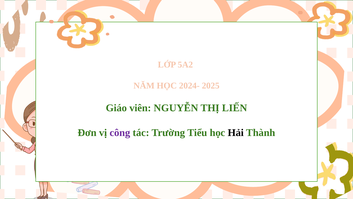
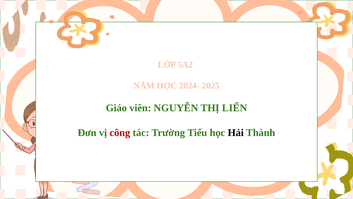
công colour: purple -> red
